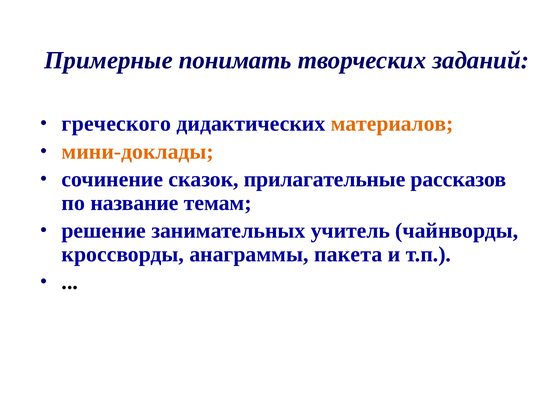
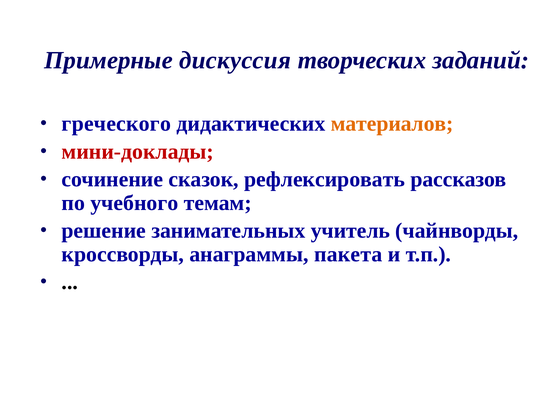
понимать: понимать -> дискуссия
мини-доклады colour: orange -> red
прилагательные: прилагательные -> рефлексировать
название: название -> учебного
